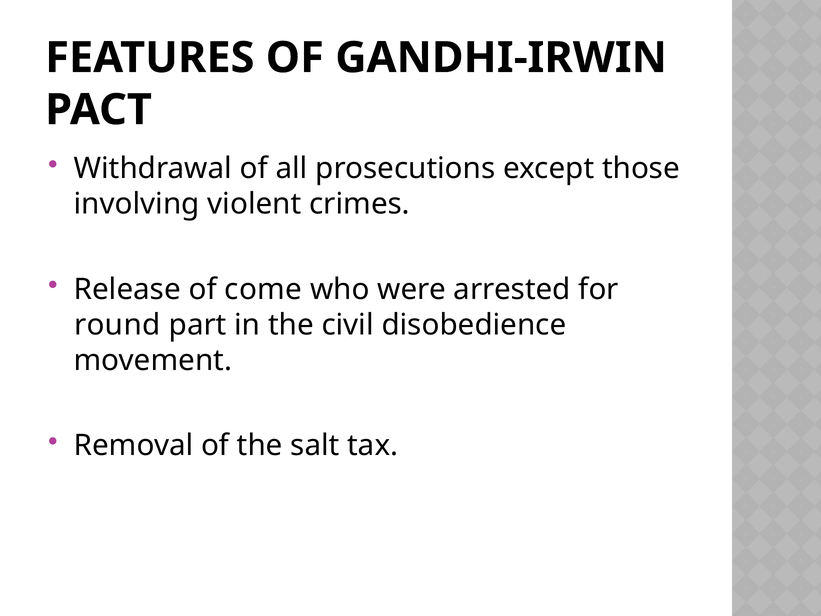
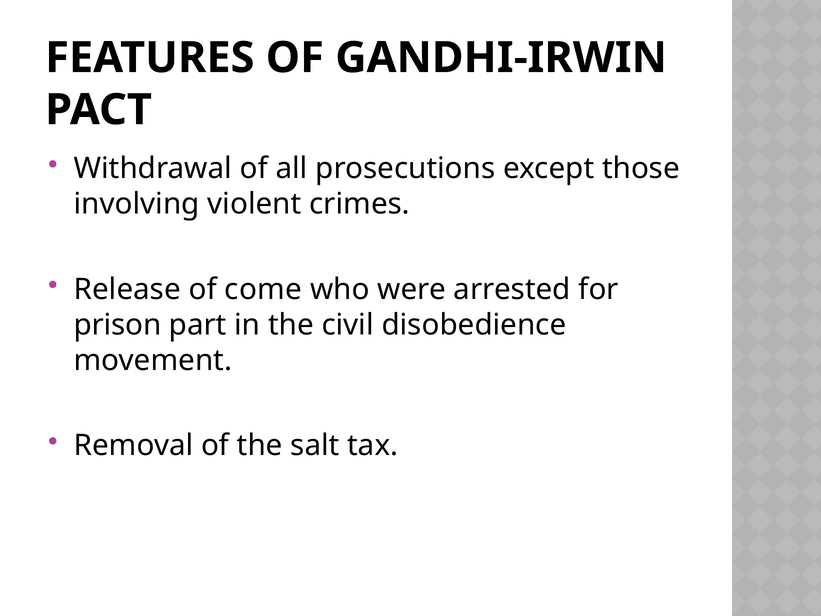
round: round -> prison
